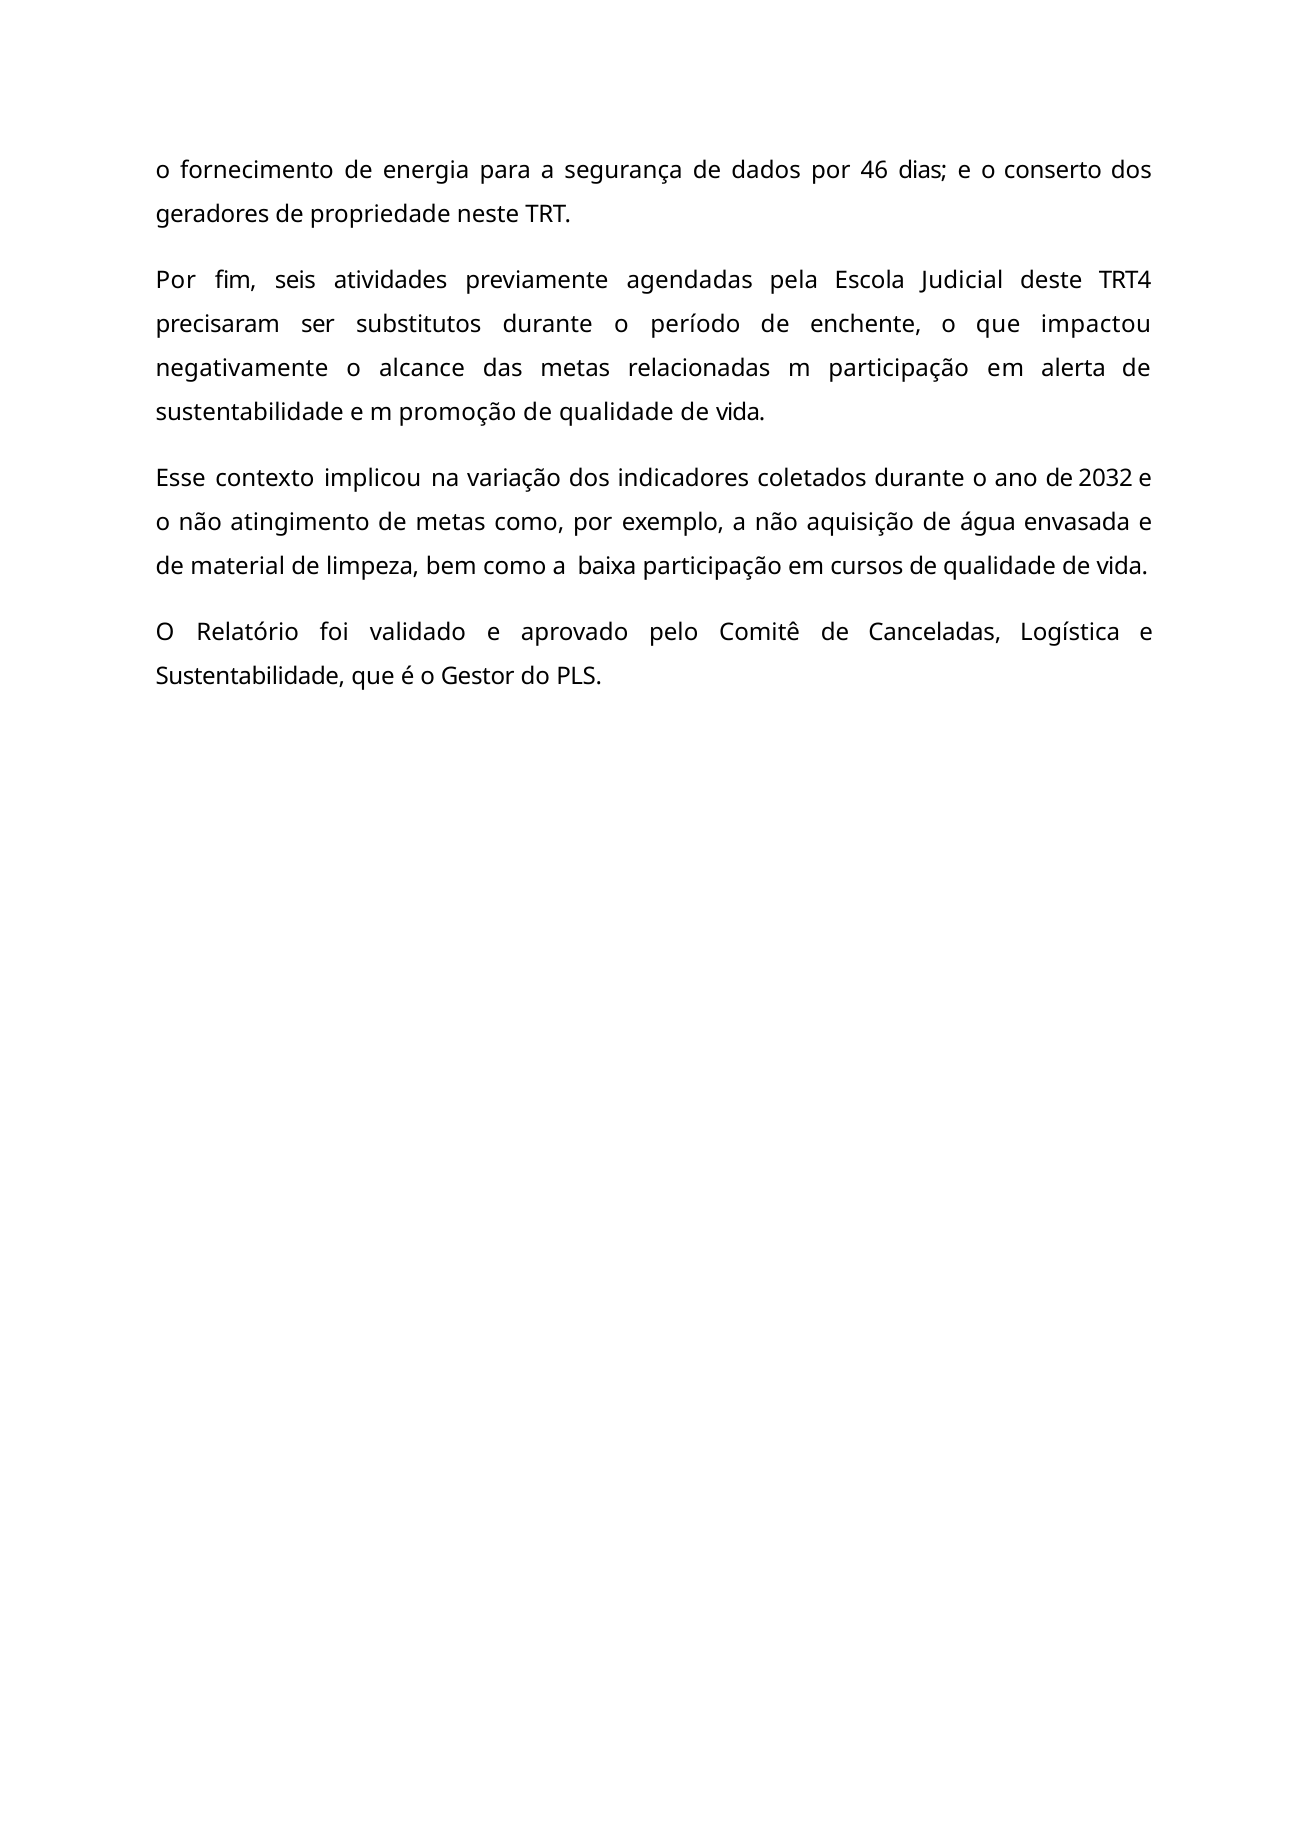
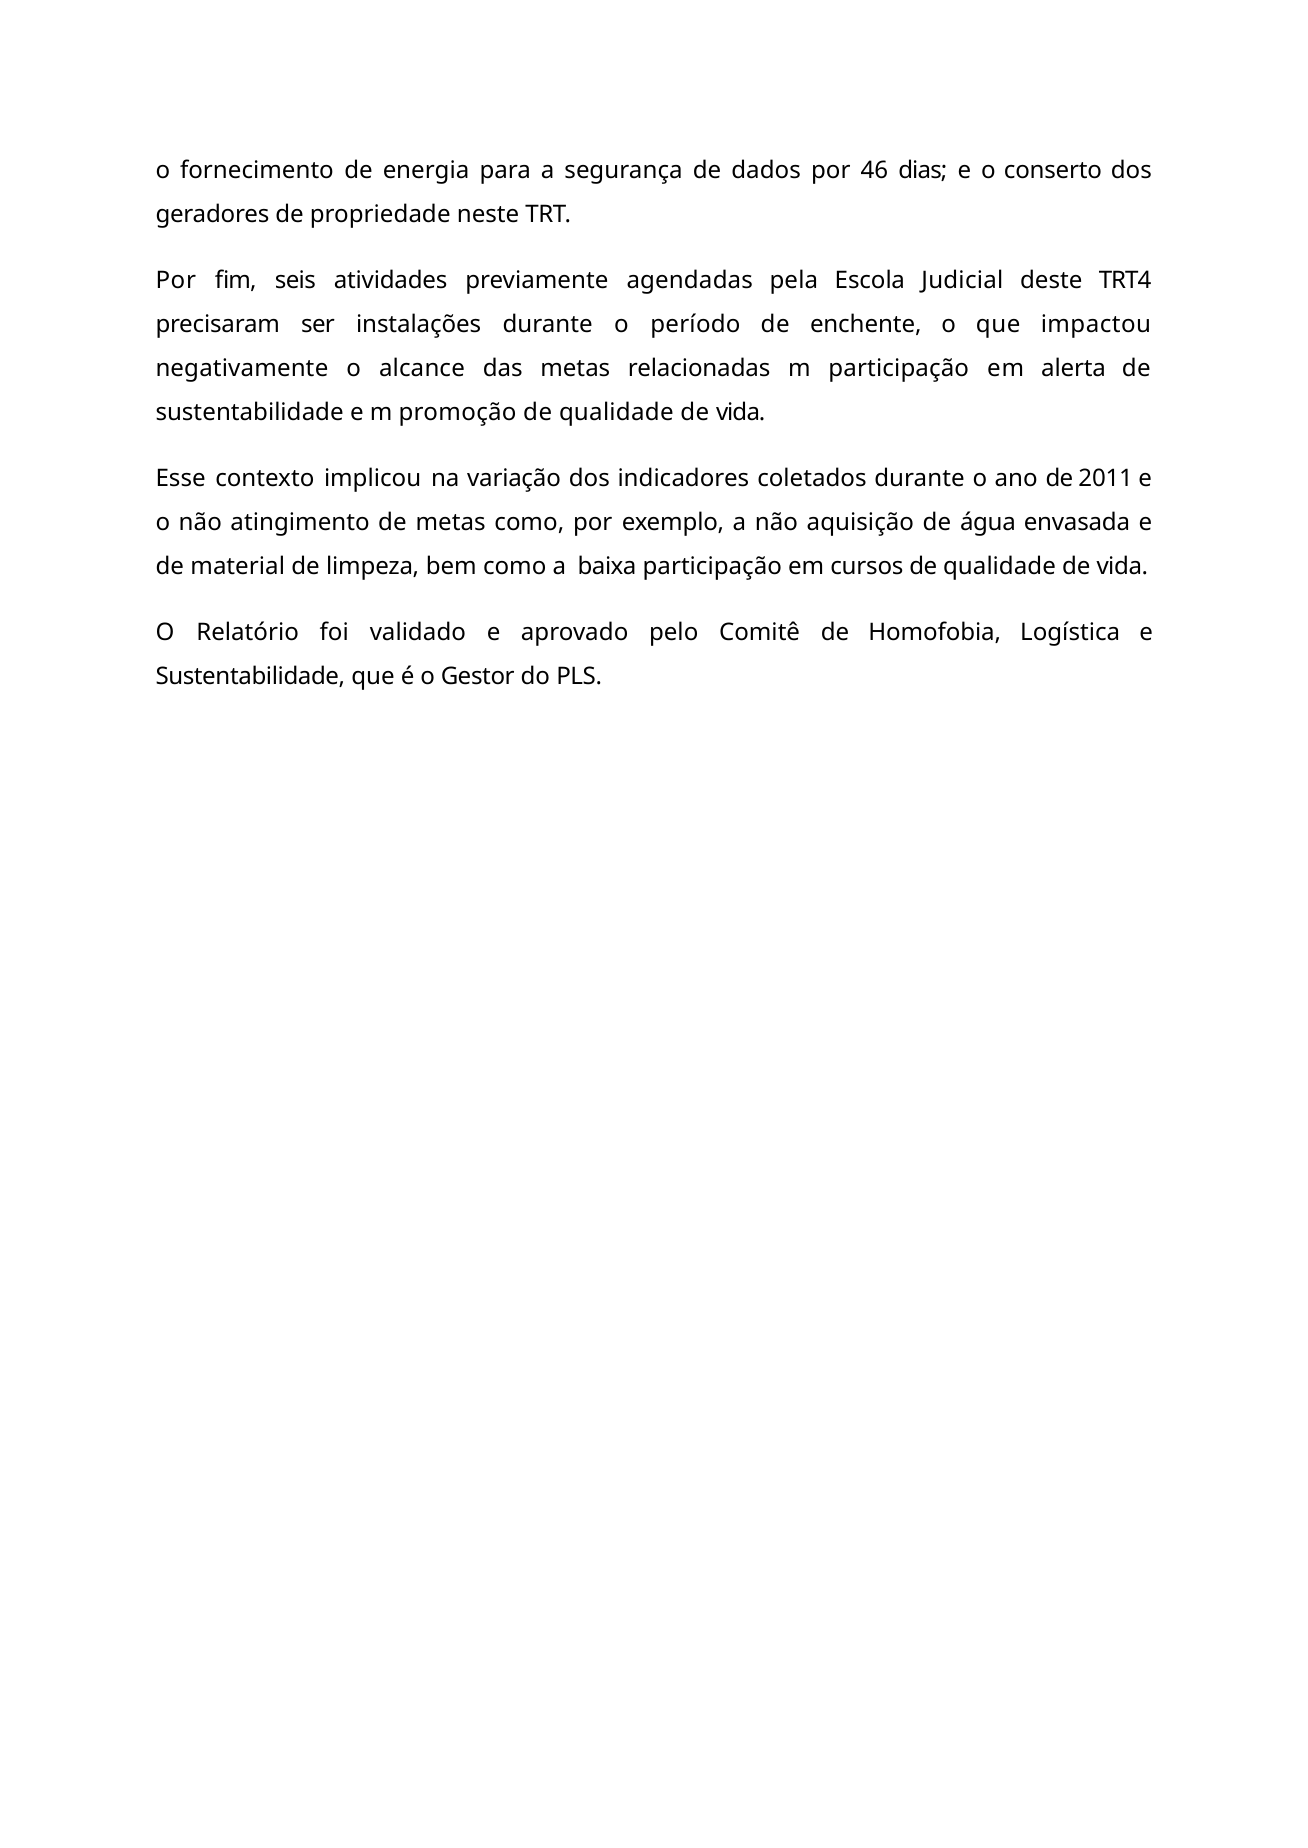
substitutos: substitutos -> instalações
2032: 2032 -> 2011
Canceladas: Canceladas -> Homofobia
